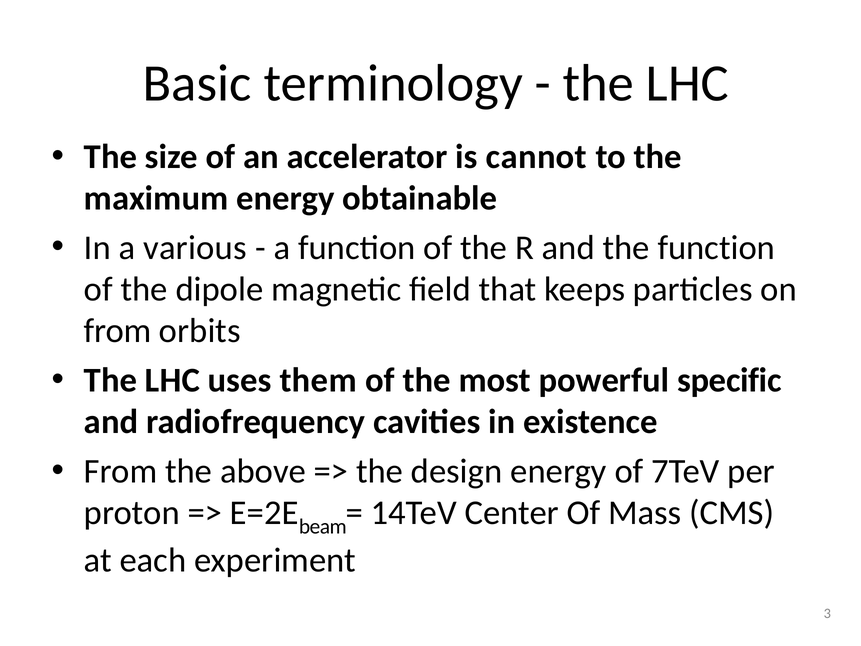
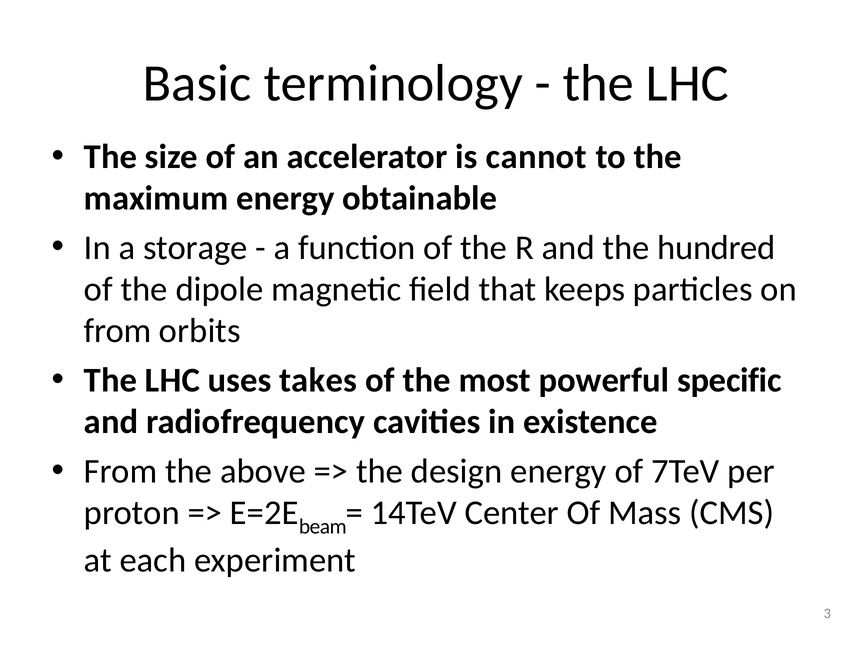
various: various -> storage
the function: function -> hundred
them: them -> takes
